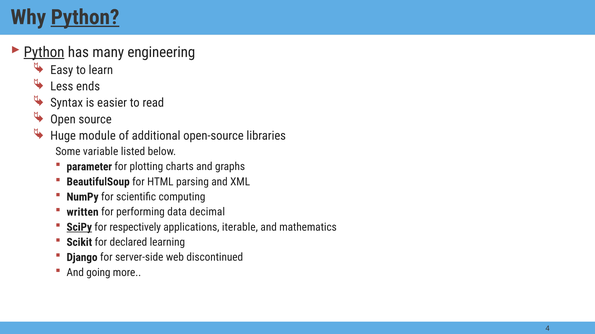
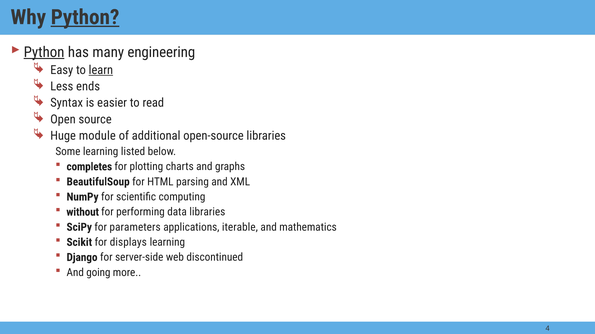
learn underline: none -> present
Some variable: variable -> learning
parameter: parameter -> completes
written: written -> without
data decimal: decimal -> libraries
SciPy underline: present -> none
respectively: respectively -> parameters
declared: declared -> displays
